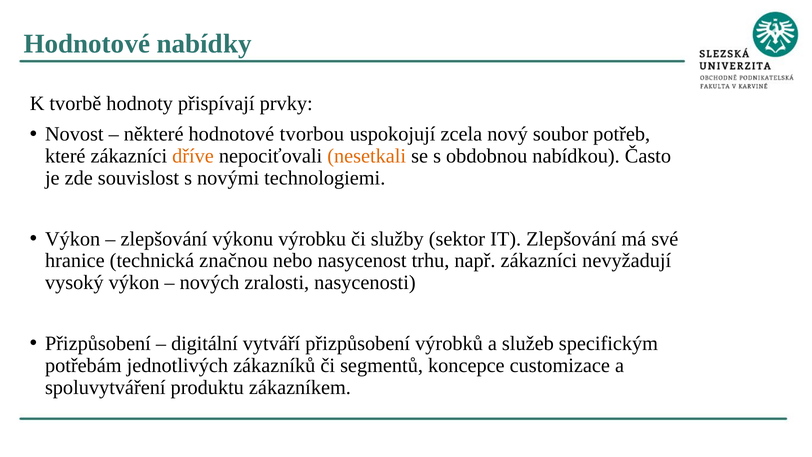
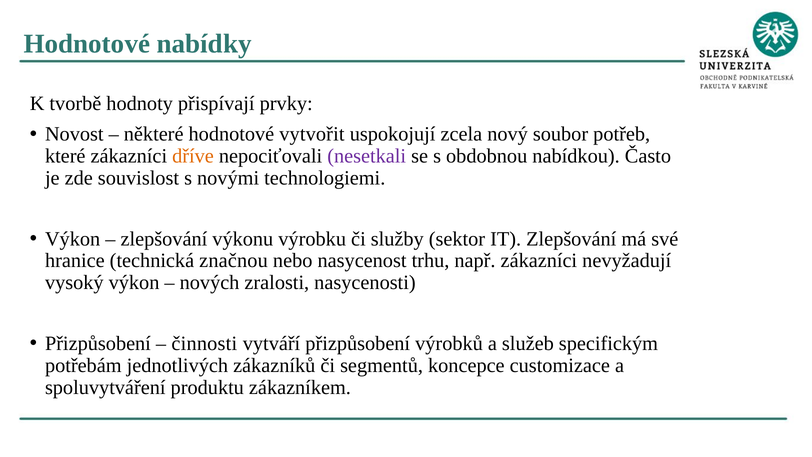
tvorbou: tvorbou -> vytvořit
nesetkali colour: orange -> purple
digitální: digitální -> činnosti
